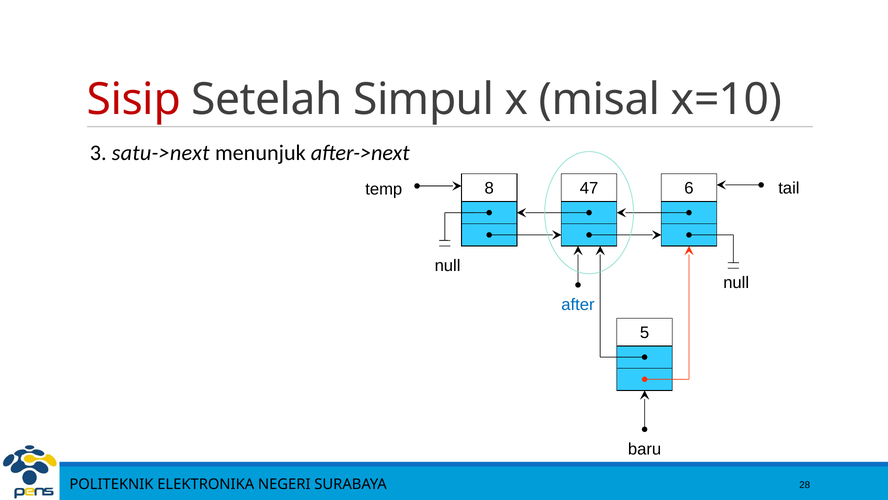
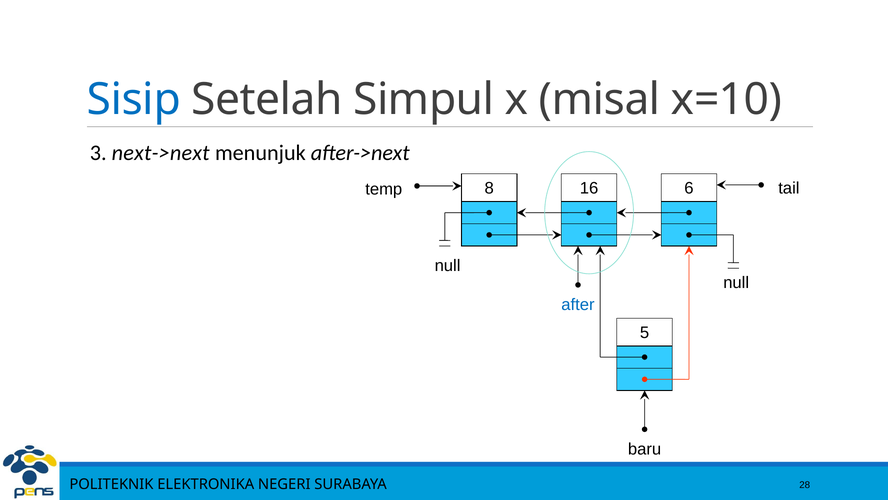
Sisip colour: red -> blue
satu->next: satu->next -> next->next
47: 47 -> 16
